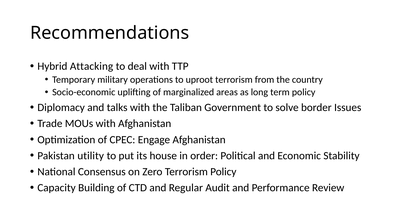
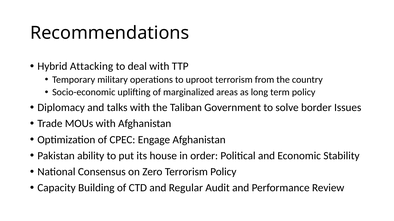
utility: utility -> ability
